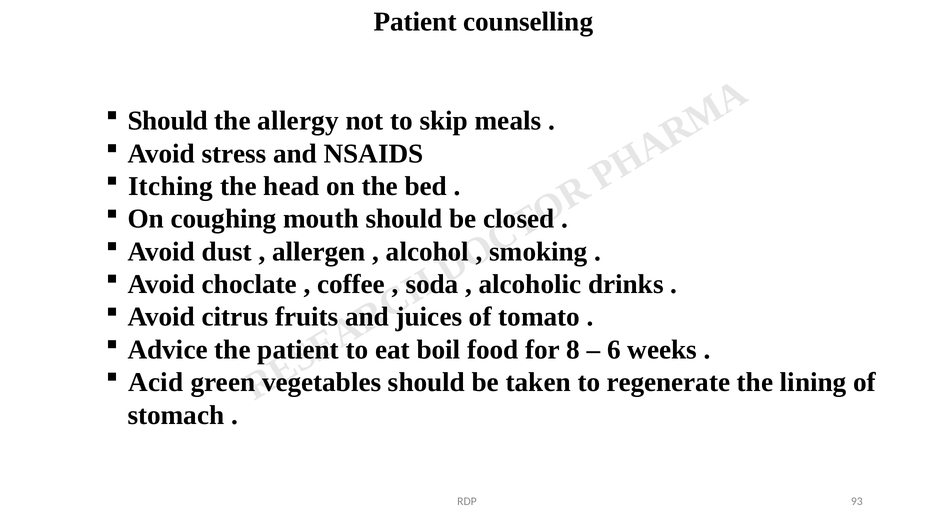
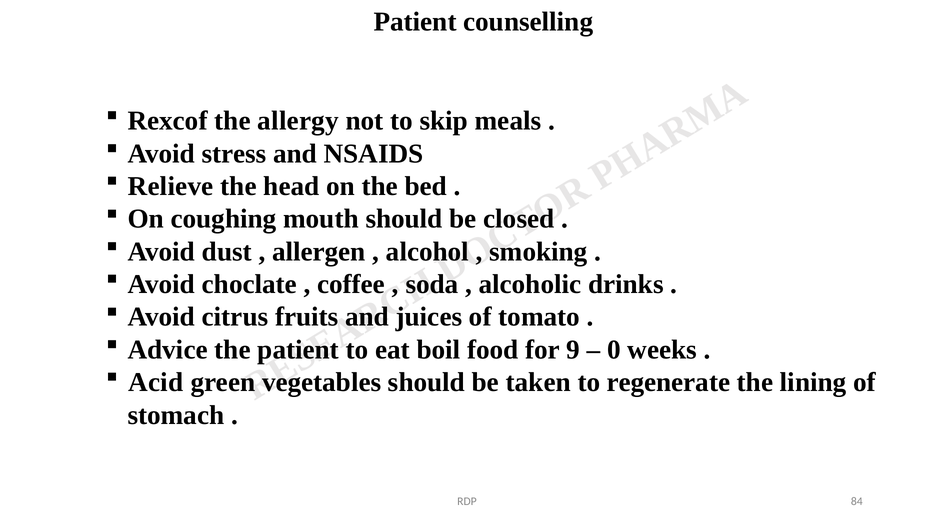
Should at (168, 121): Should -> Rexcof
Itching: Itching -> Relieve
8: 8 -> 9
6: 6 -> 0
93: 93 -> 84
